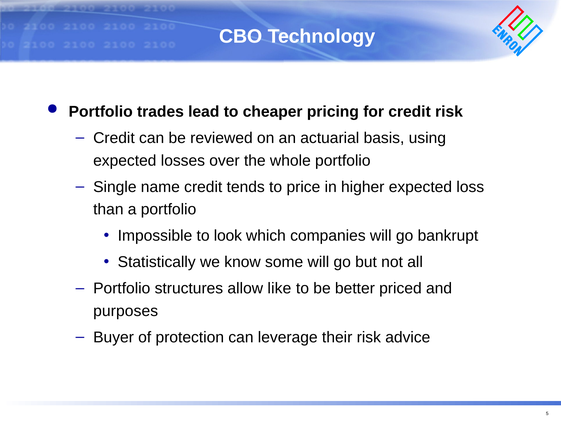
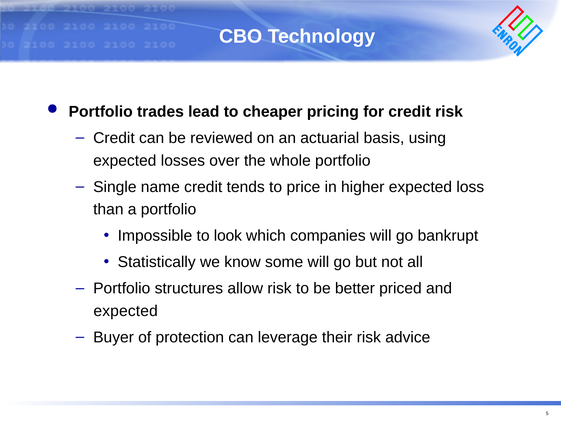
allow like: like -> risk
purposes at (126, 311): purposes -> expected
